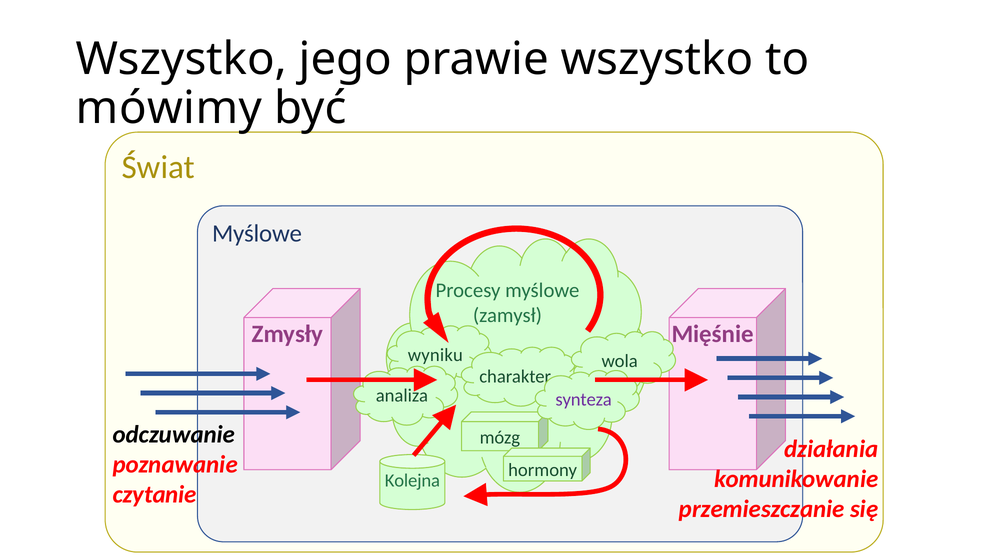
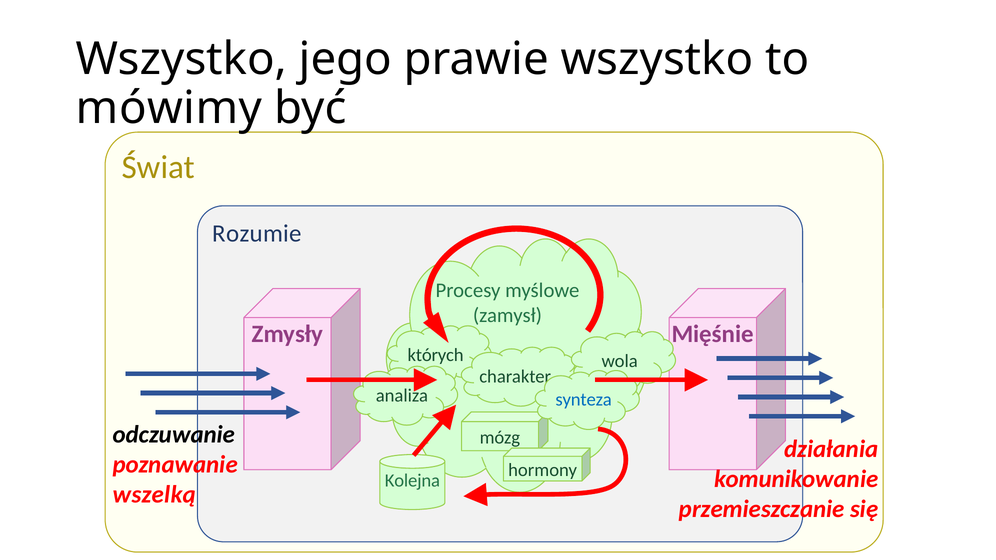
Myślowe at (257, 234): Myślowe -> Rozumie
wyniku: wyniku -> których
synteza colour: purple -> blue
czytanie: czytanie -> wszelką
